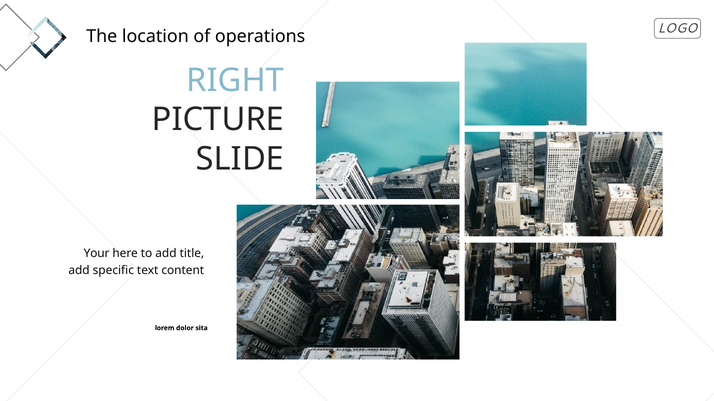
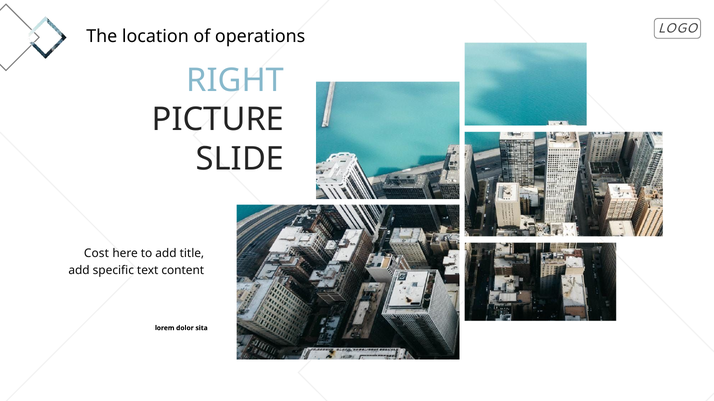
Your: Your -> Cost
